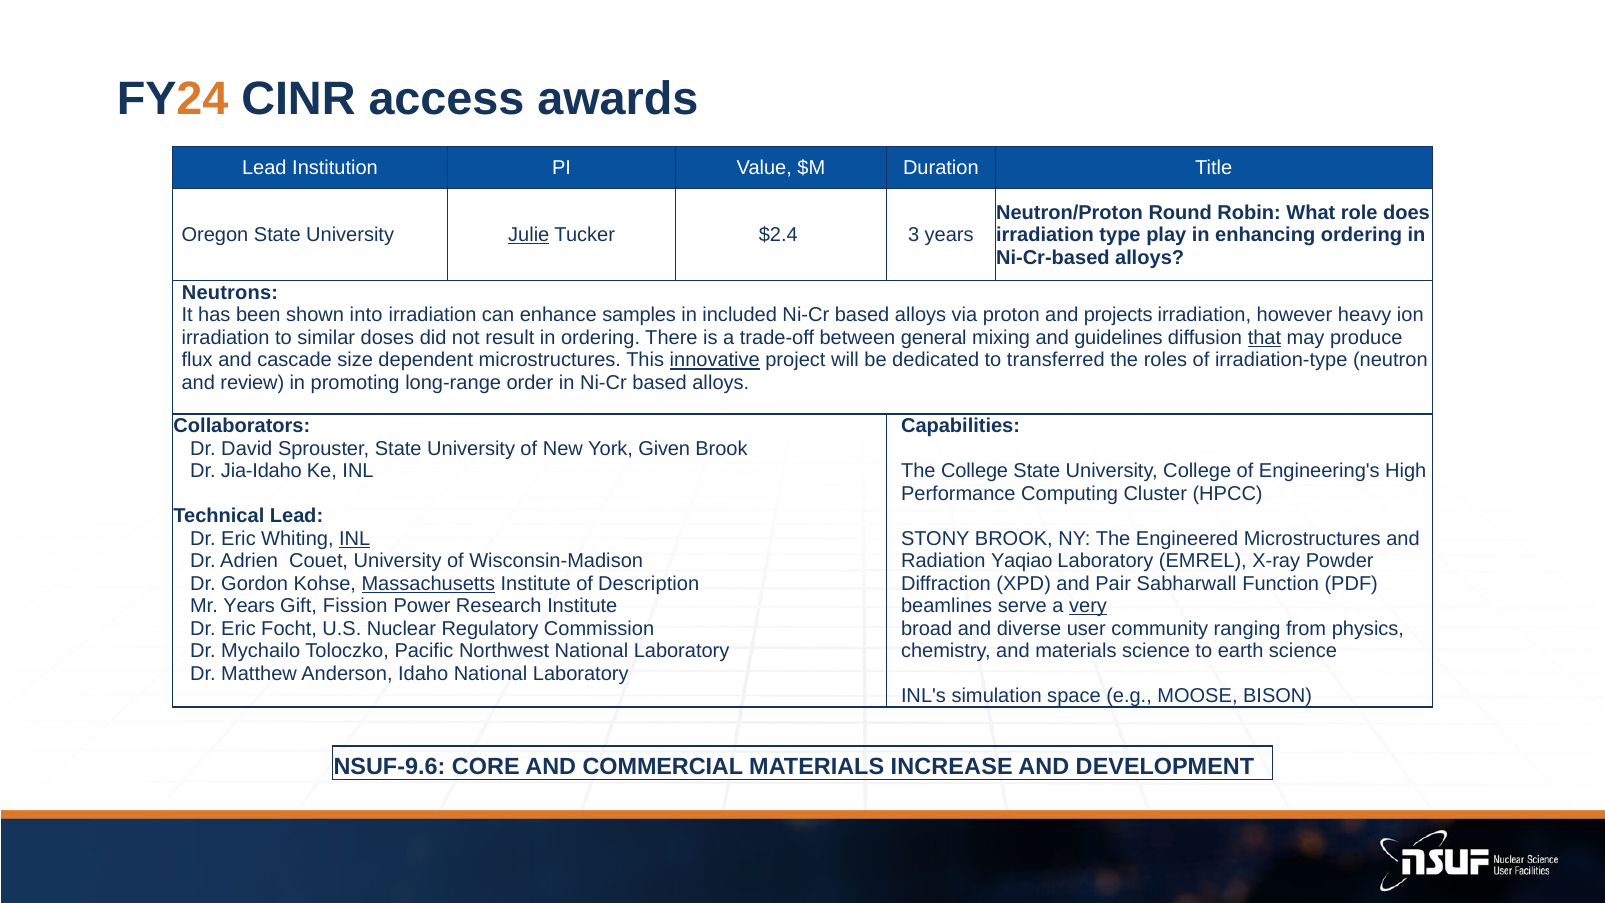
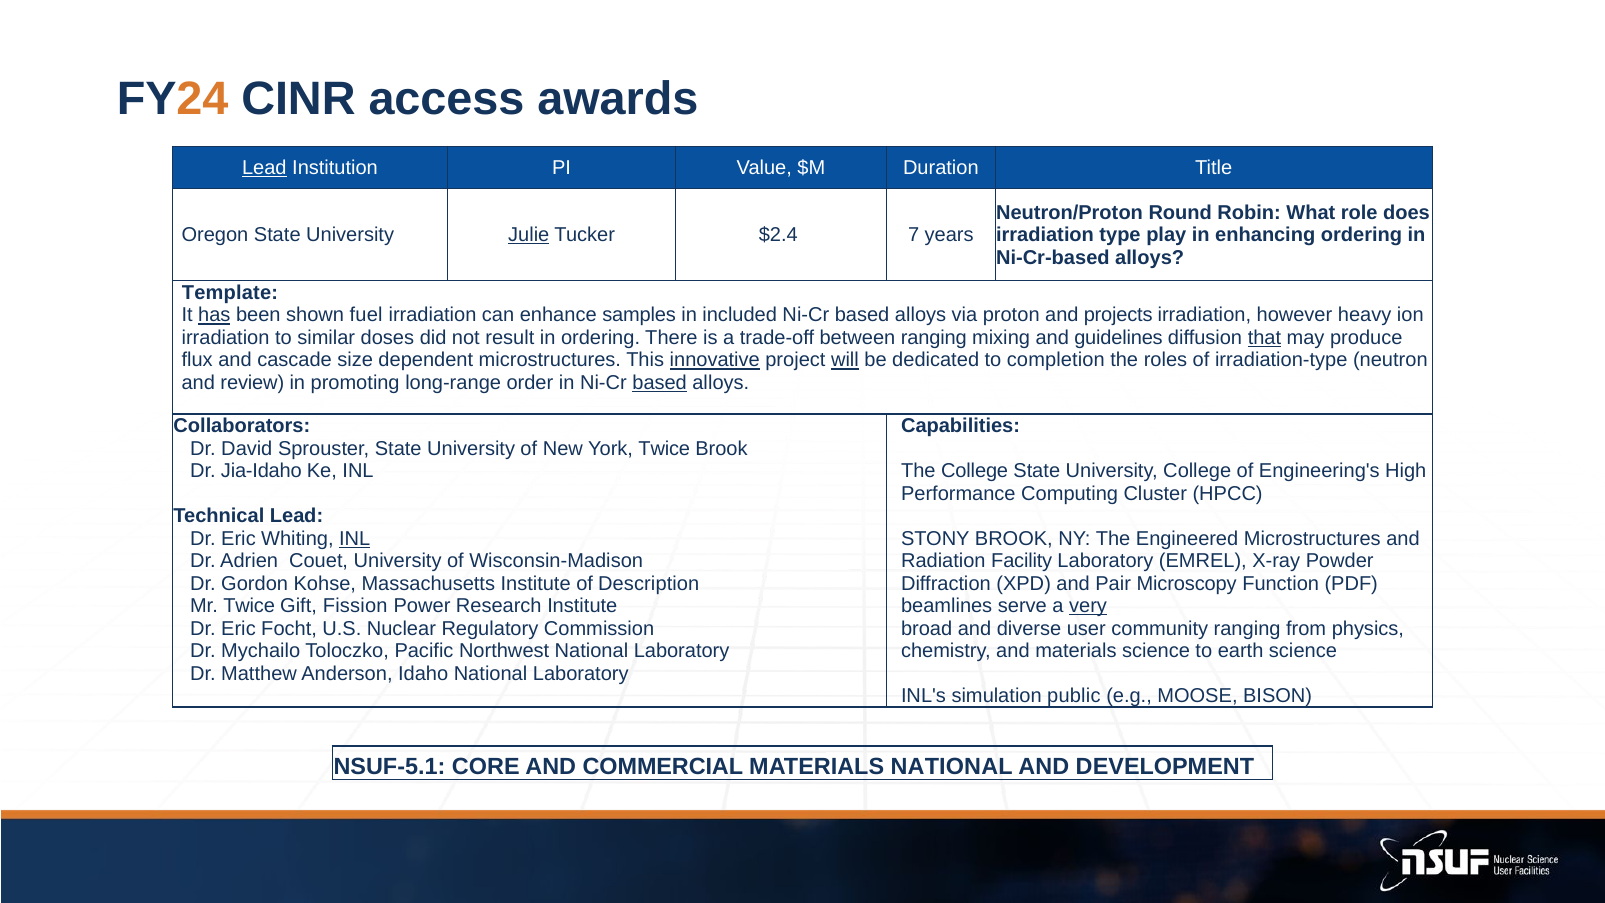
Lead at (264, 168) underline: none -> present
3: 3 -> 7
Neutrons: Neutrons -> Template
has underline: none -> present
into: into -> fuel
between general: general -> ranging
will underline: none -> present
transferred: transferred -> completion
based at (660, 383) underline: none -> present
York Given: Given -> Twice
Yaqiao: Yaqiao -> Facility
Massachusetts underline: present -> none
Sabharwall: Sabharwall -> Microscopy
Mr Years: Years -> Twice
space: space -> public
NSUF-9.6: NSUF-9.6 -> NSUF-5.1
MATERIALS INCREASE: INCREASE -> NATIONAL
